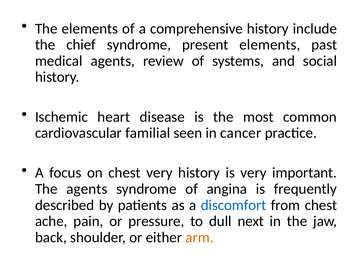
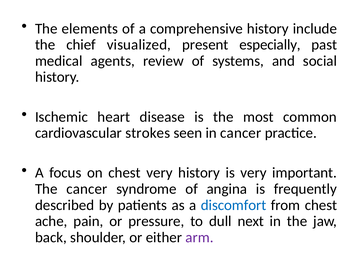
chief syndrome: syndrome -> visualized
present elements: elements -> especially
familial: familial -> strokes
The agents: agents -> cancer
arm colour: orange -> purple
